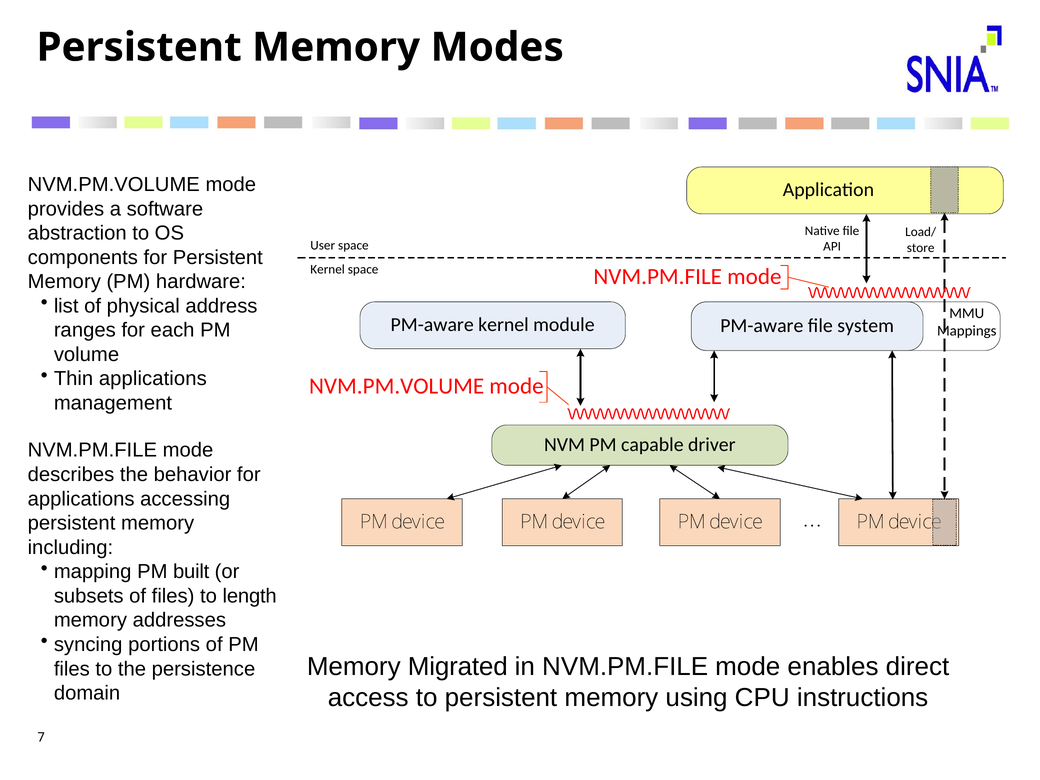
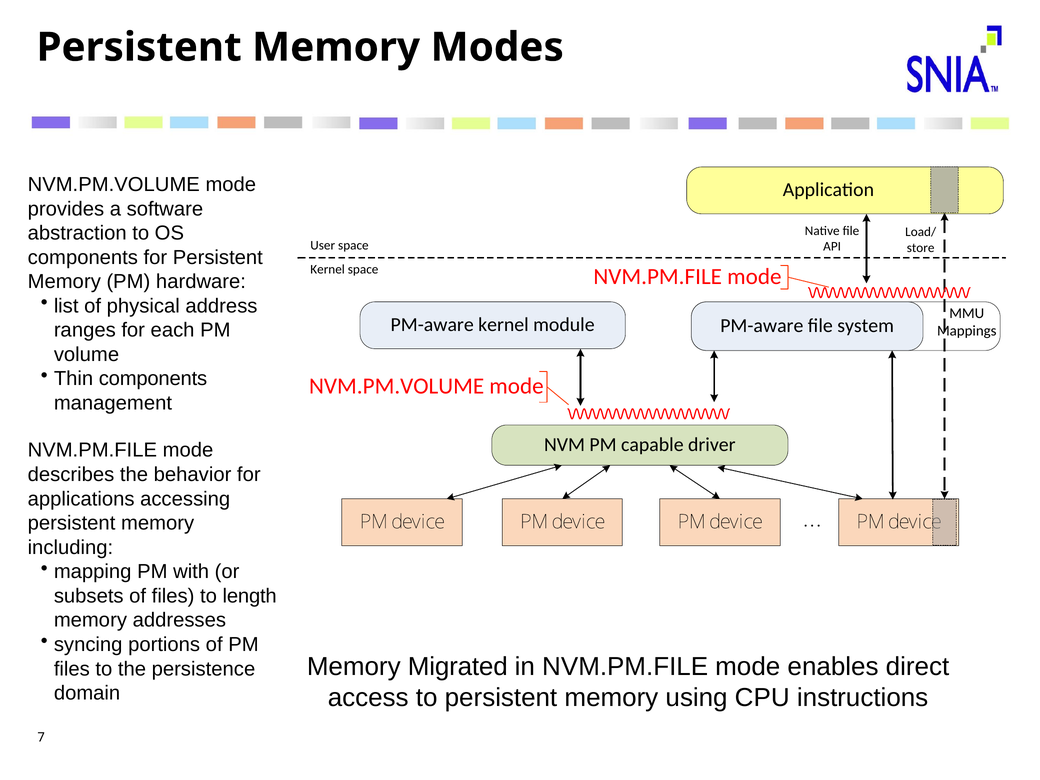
Thin applications: applications -> components
built: built -> with
